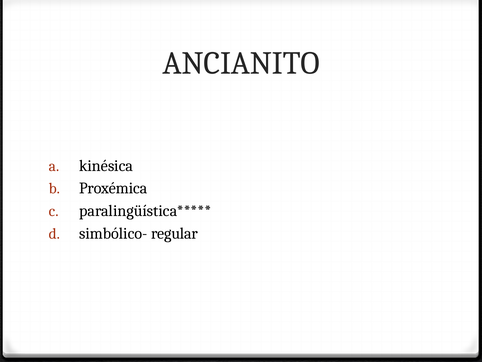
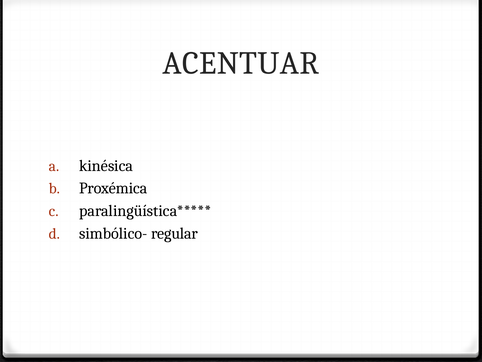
ANCIANITO: ANCIANITO -> ACENTUAR
